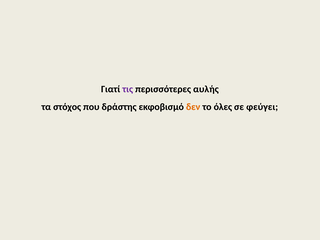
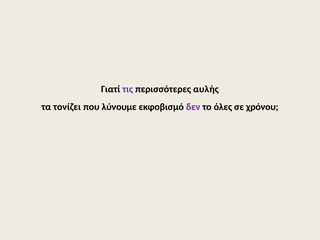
στόχος: στόχος -> τονίζει
δράστης: δράστης -> λύνουμε
δεν colour: orange -> purple
φεύγει: φεύγει -> χρόνου
